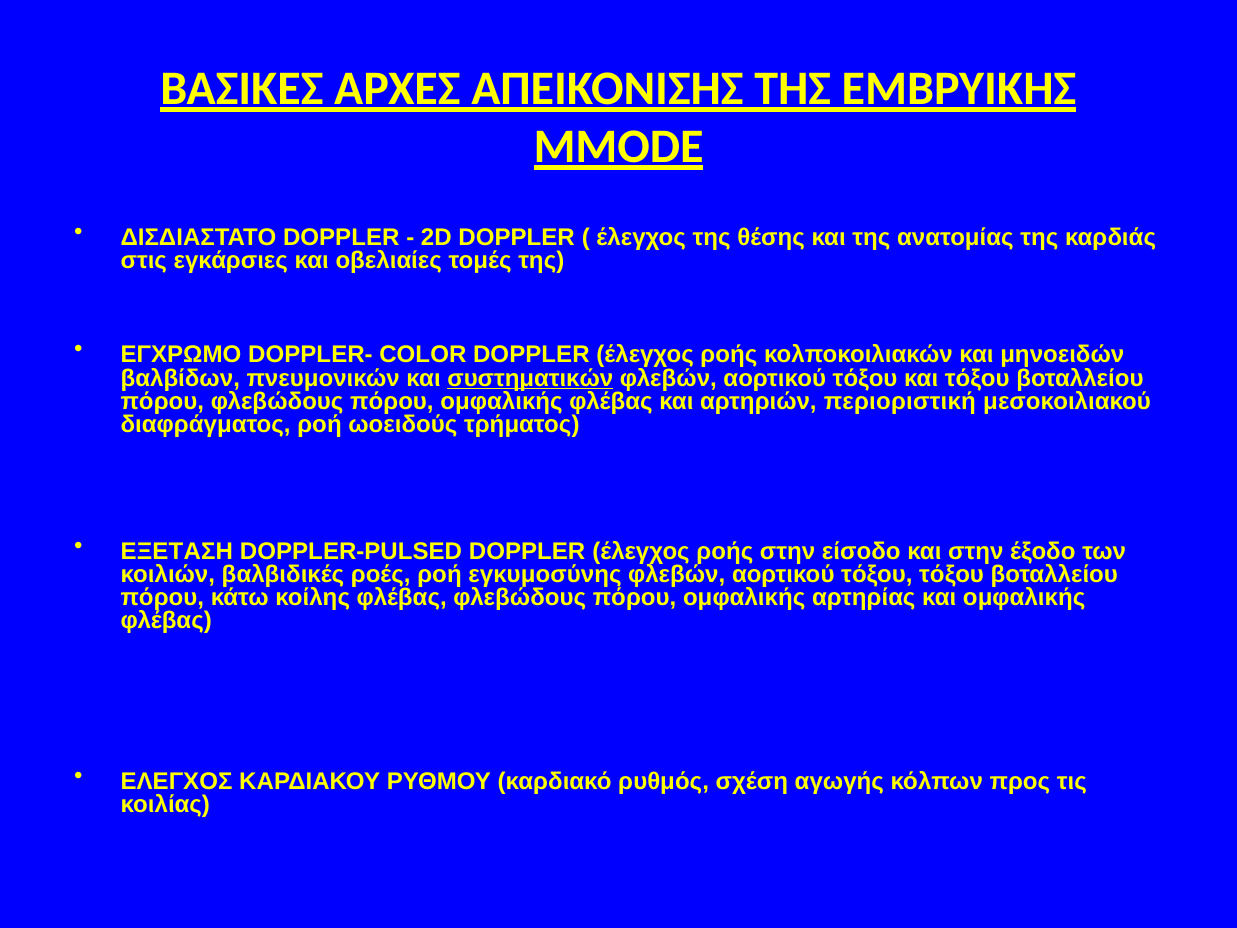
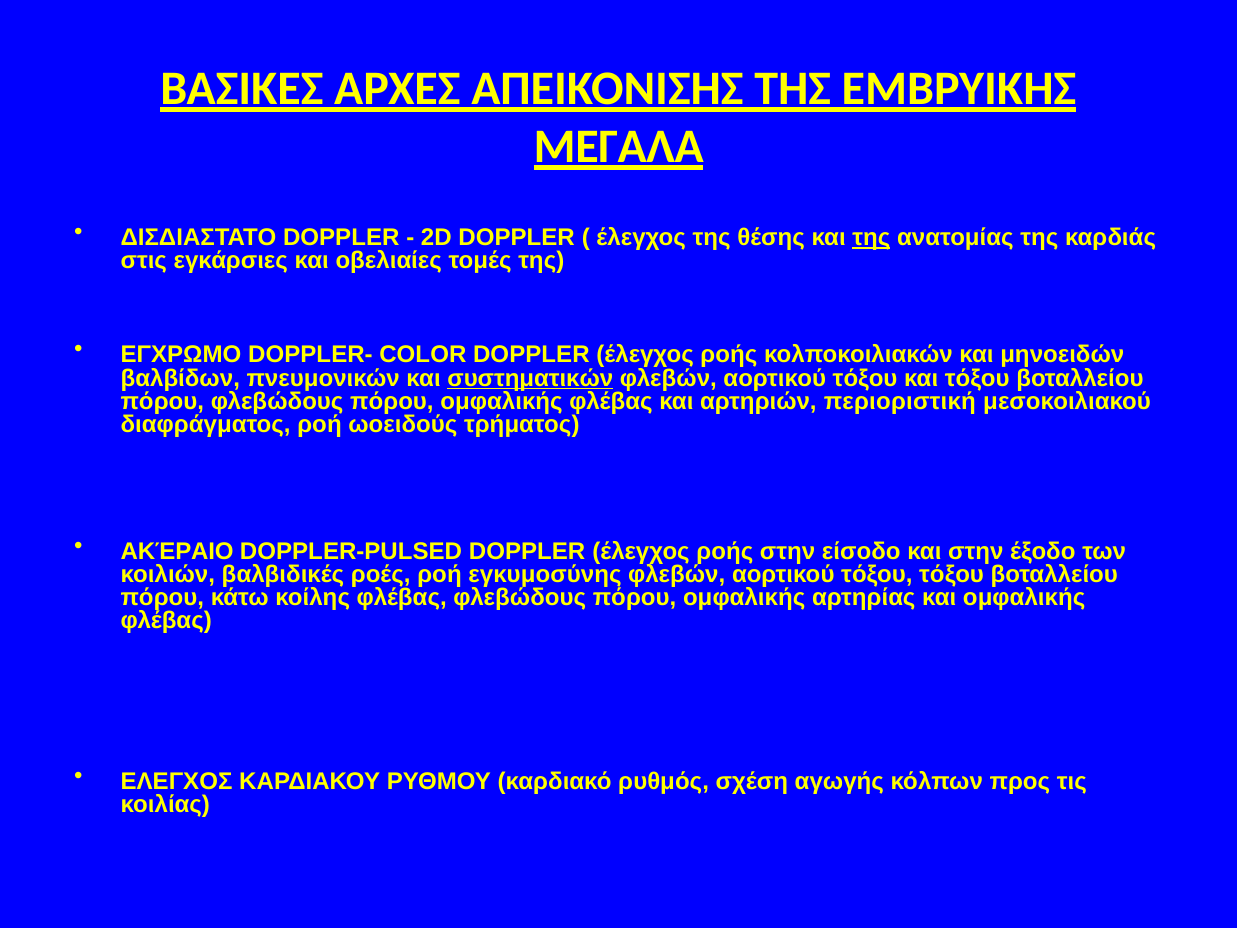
MMODE: MMODE -> ΜΕΓΑΛΑ
της at (871, 238) underline: none -> present
ΕΞΕΤΑΣΗ: ΕΞΕΤΑΣΗ -> ΑΚΈΡΑΙΟ
